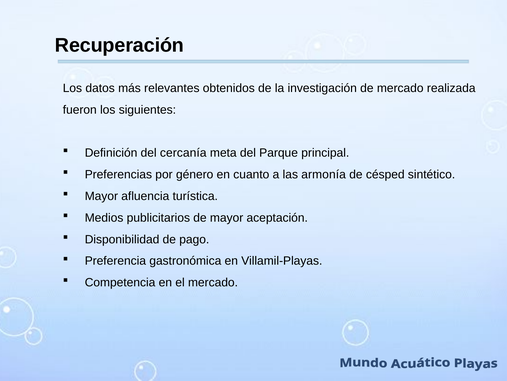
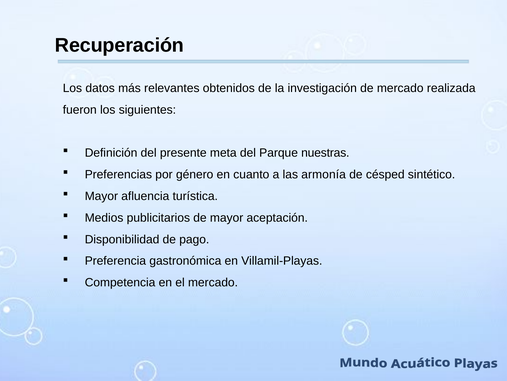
cercanía: cercanía -> presente
principal: principal -> nuestras
